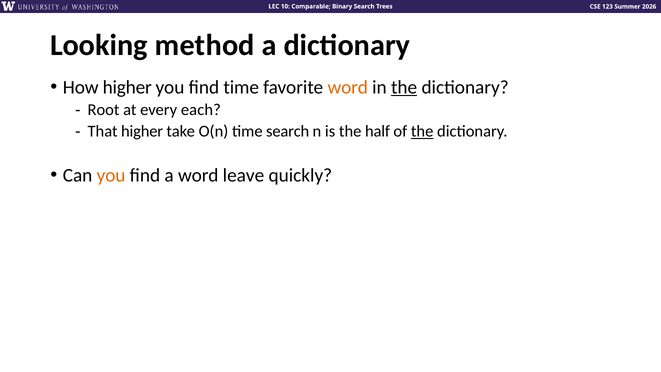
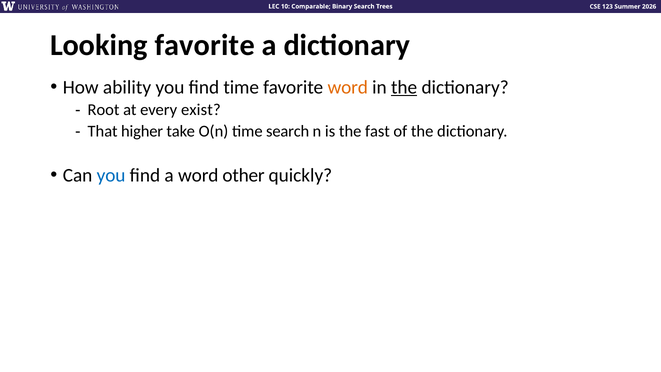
Looking method: method -> favorite
How higher: higher -> ability
each: each -> exist
half: half -> fast
the at (422, 131) underline: present -> none
you at (111, 175) colour: orange -> blue
leave: leave -> other
